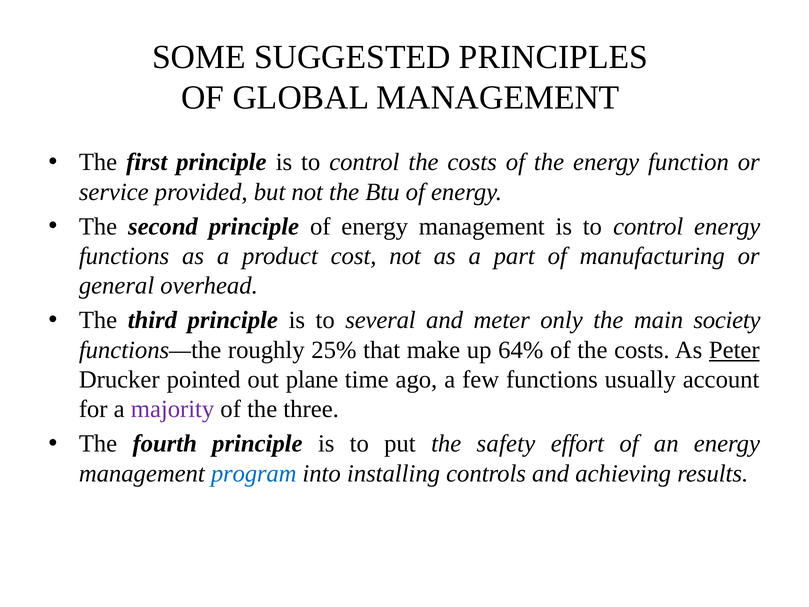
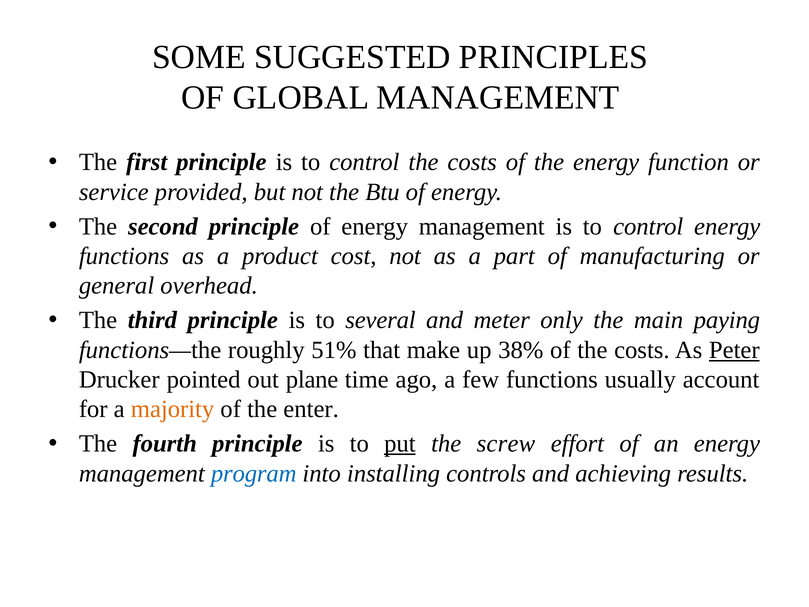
society: society -> paying
25%: 25% -> 51%
64%: 64% -> 38%
majority colour: purple -> orange
three: three -> enter
put underline: none -> present
safety: safety -> screw
